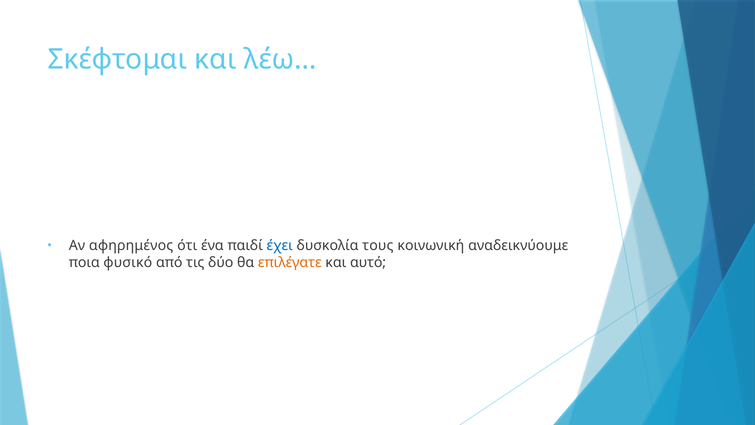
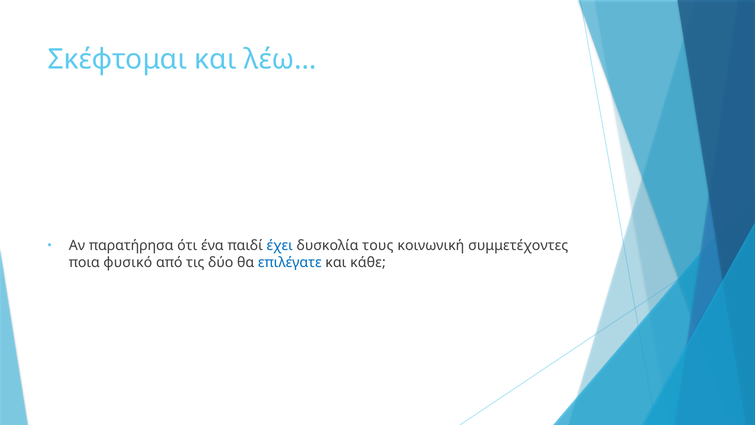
αφηρημένος: αφηρημένος -> παρατήρησα
αναδεικνύουμε: αναδεικνύουμε -> συμμετέχοντες
επιλέγατε colour: orange -> blue
αυτό: αυτό -> κάθε
